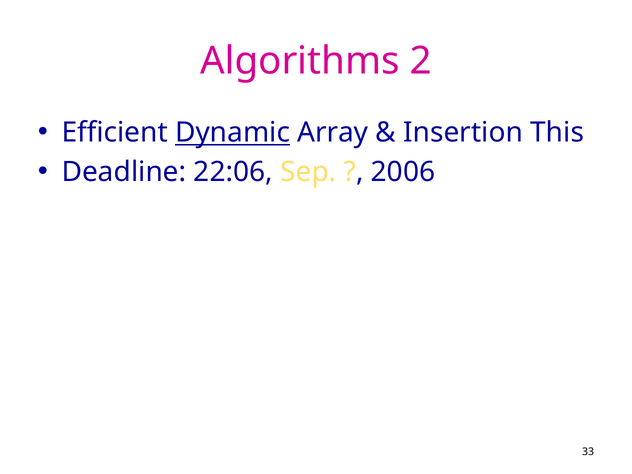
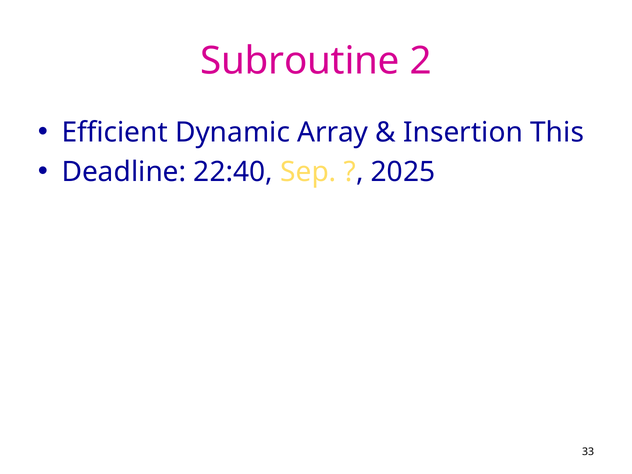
Algorithms: Algorithms -> Subroutine
Dynamic underline: present -> none
22:06: 22:06 -> 22:40
2006: 2006 -> 2025
